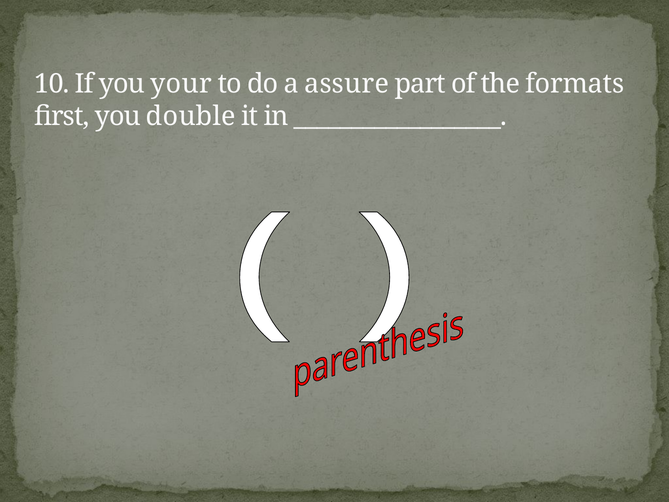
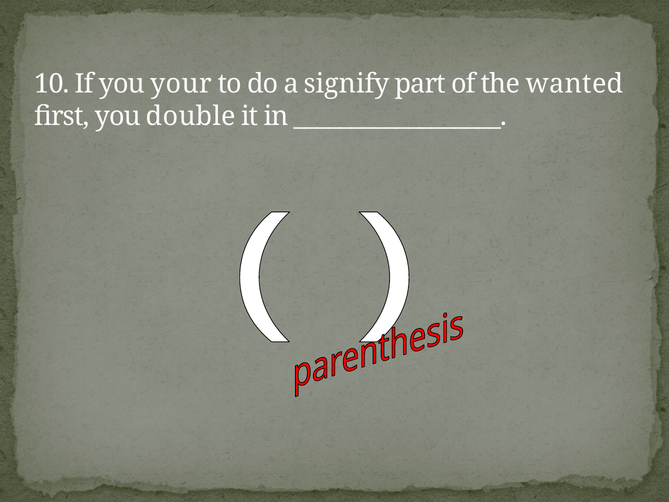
assure: assure -> signify
formats: formats -> wanted
